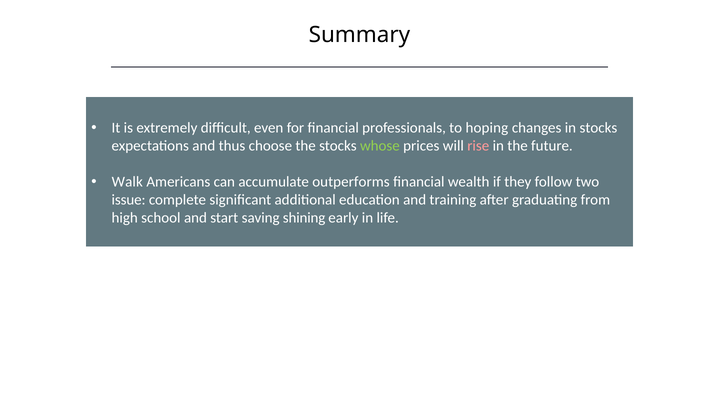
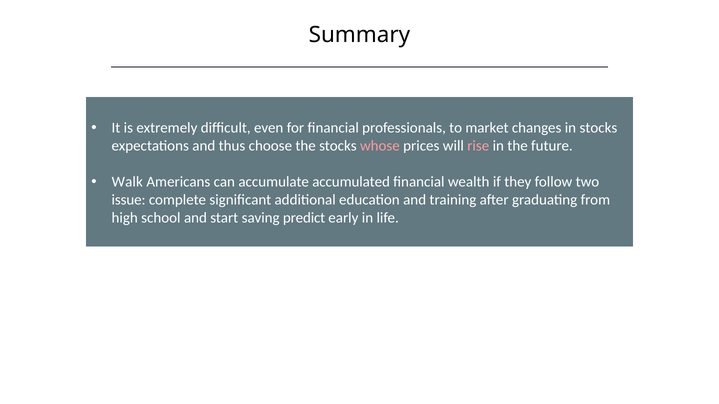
hoping: hoping -> market
whose colour: light green -> pink
outperforms: outperforms -> accumulated
shining: shining -> predict
